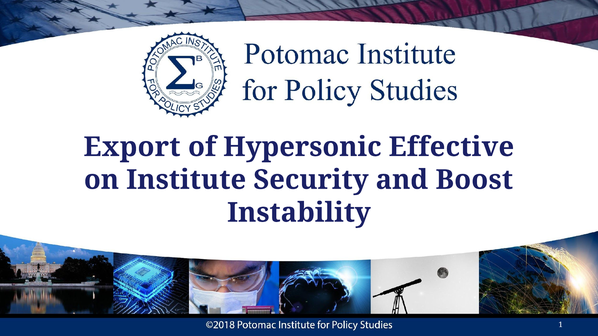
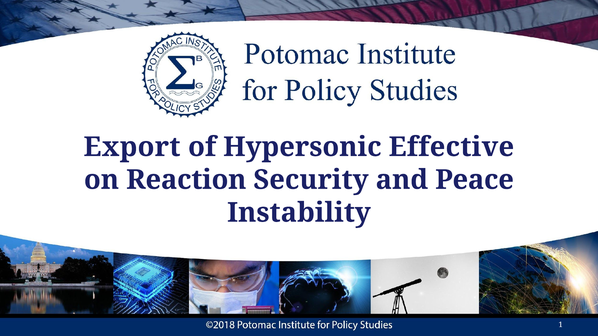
Institute: Institute -> Reaction
Boost: Boost -> Peace
